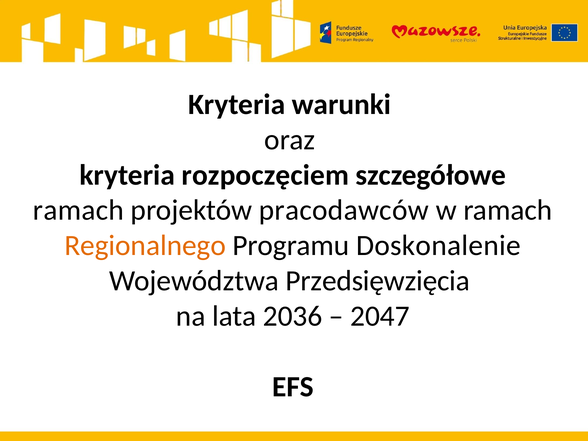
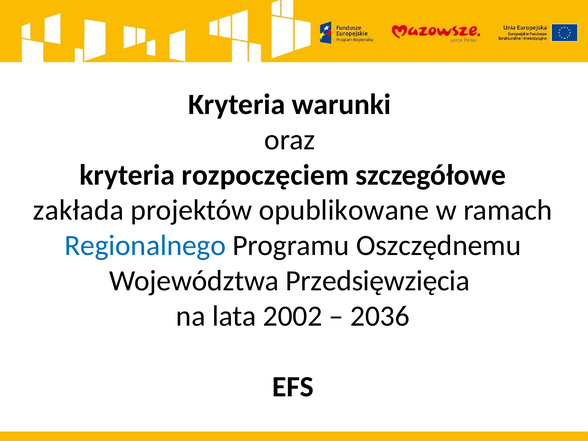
ramach at (78, 210): ramach -> zakłada
pracodawców: pracodawców -> opublikowane
Regionalnego colour: orange -> blue
Doskonalenie: Doskonalenie -> Oszczędnemu
2036: 2036 -> 2002
2047: 2047 -> 2036
